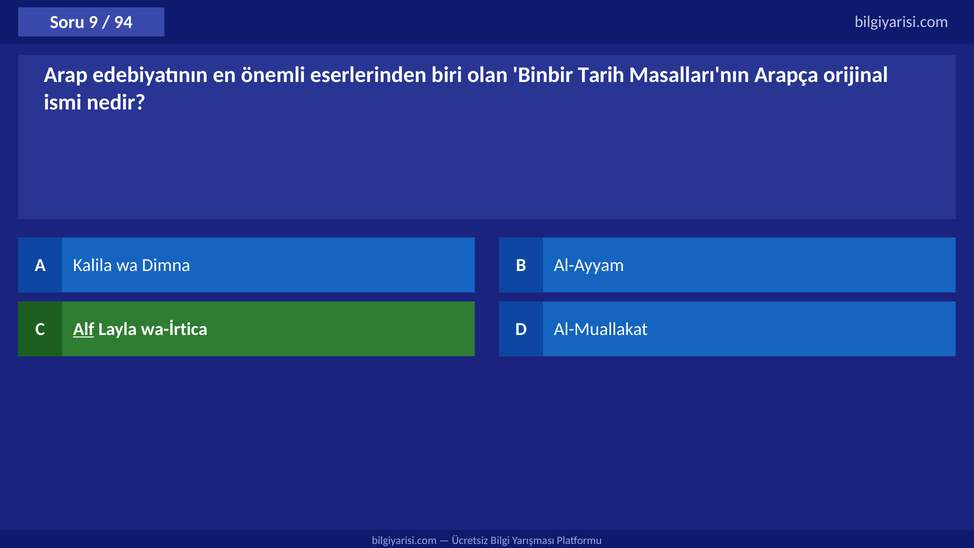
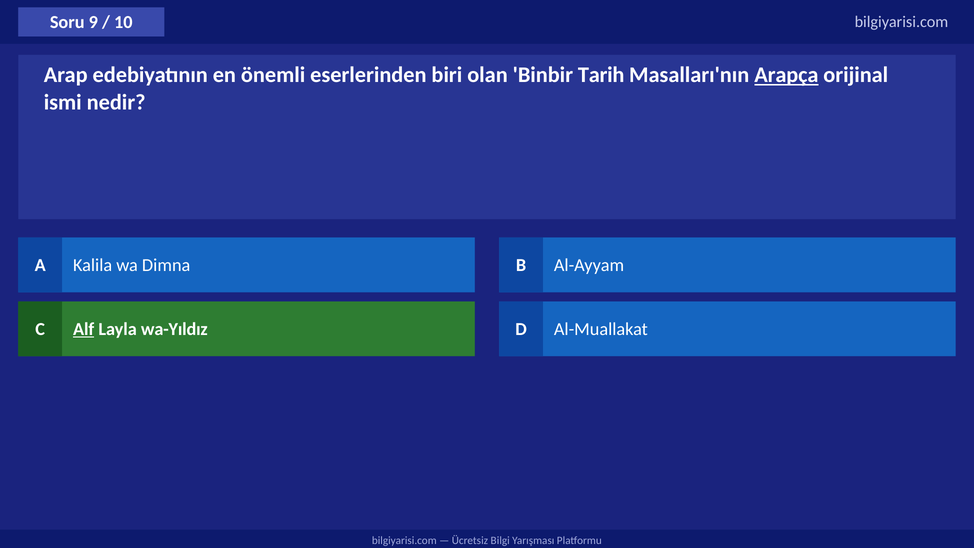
94: 94 -> 10
Arapça underline: none -> present
wa-İrtica: wa-İrtica -> wa-Yıldız
